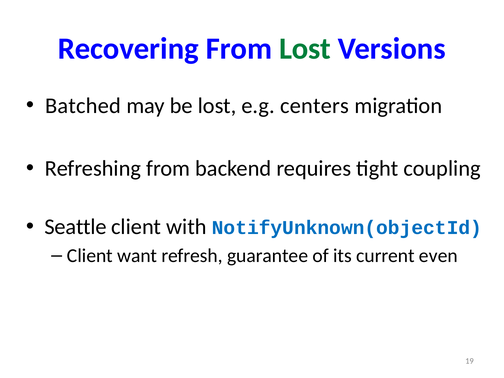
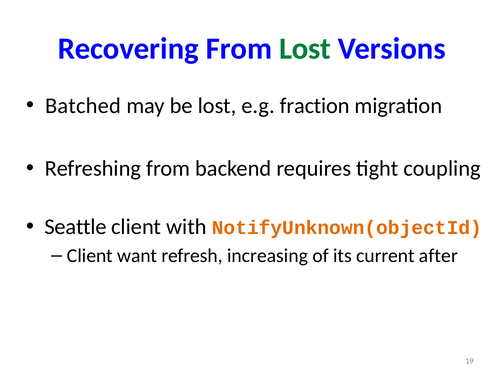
centers: centers -> fraction
NotifyUnknown(objectId colour: blue -> orange
guarantee: guarantee -> increasing
even: even -> after
